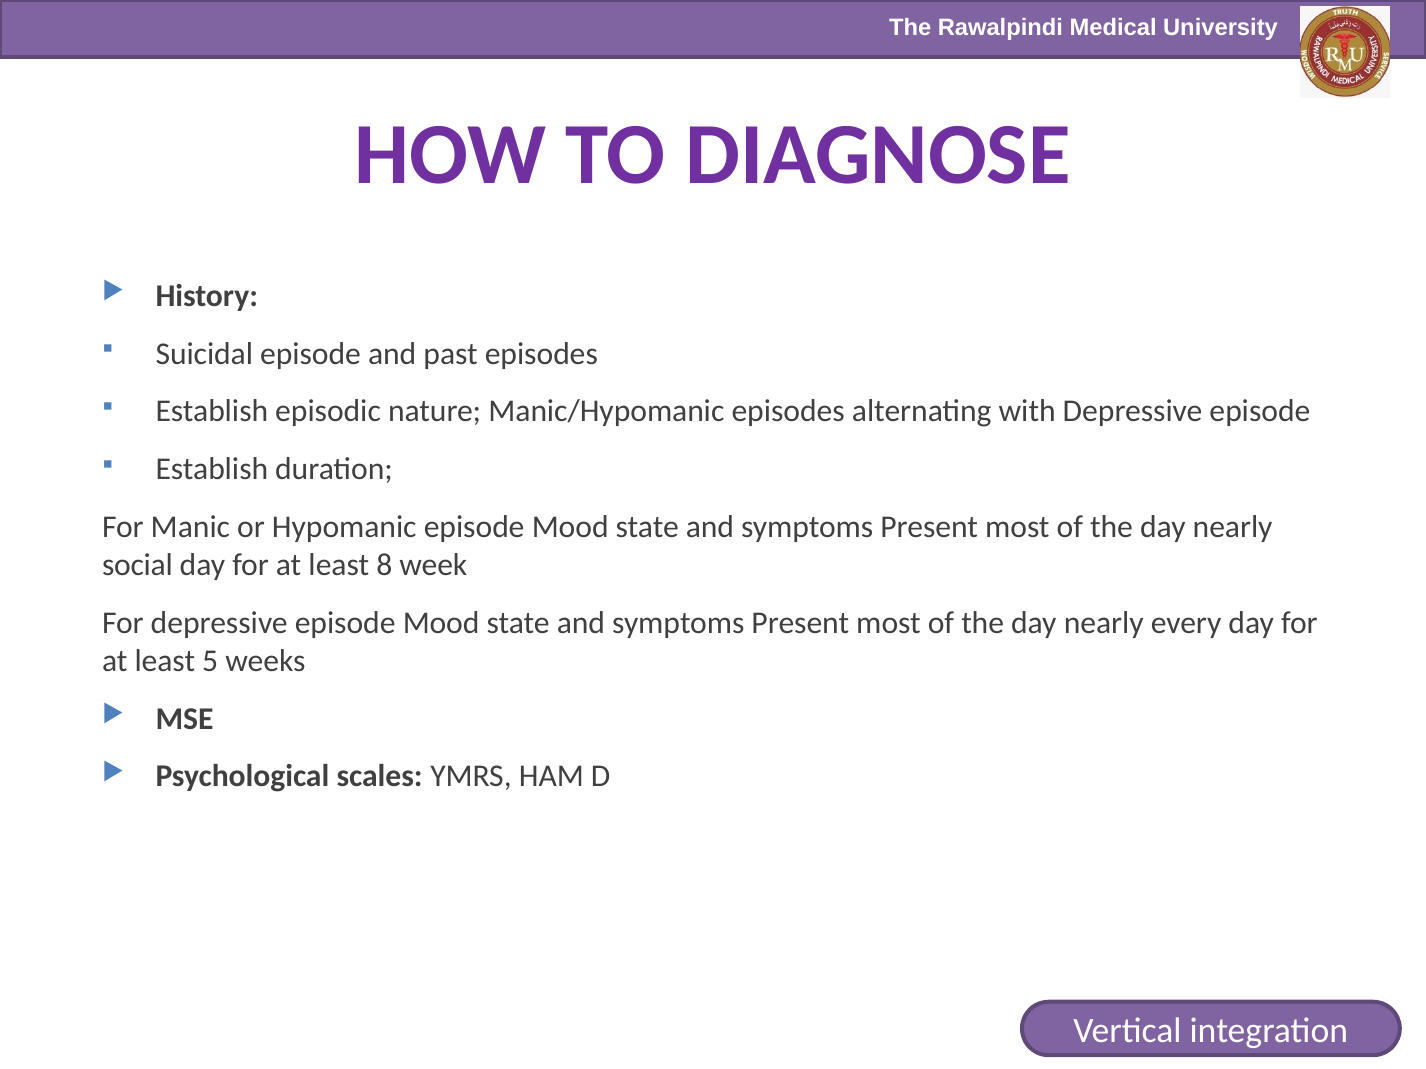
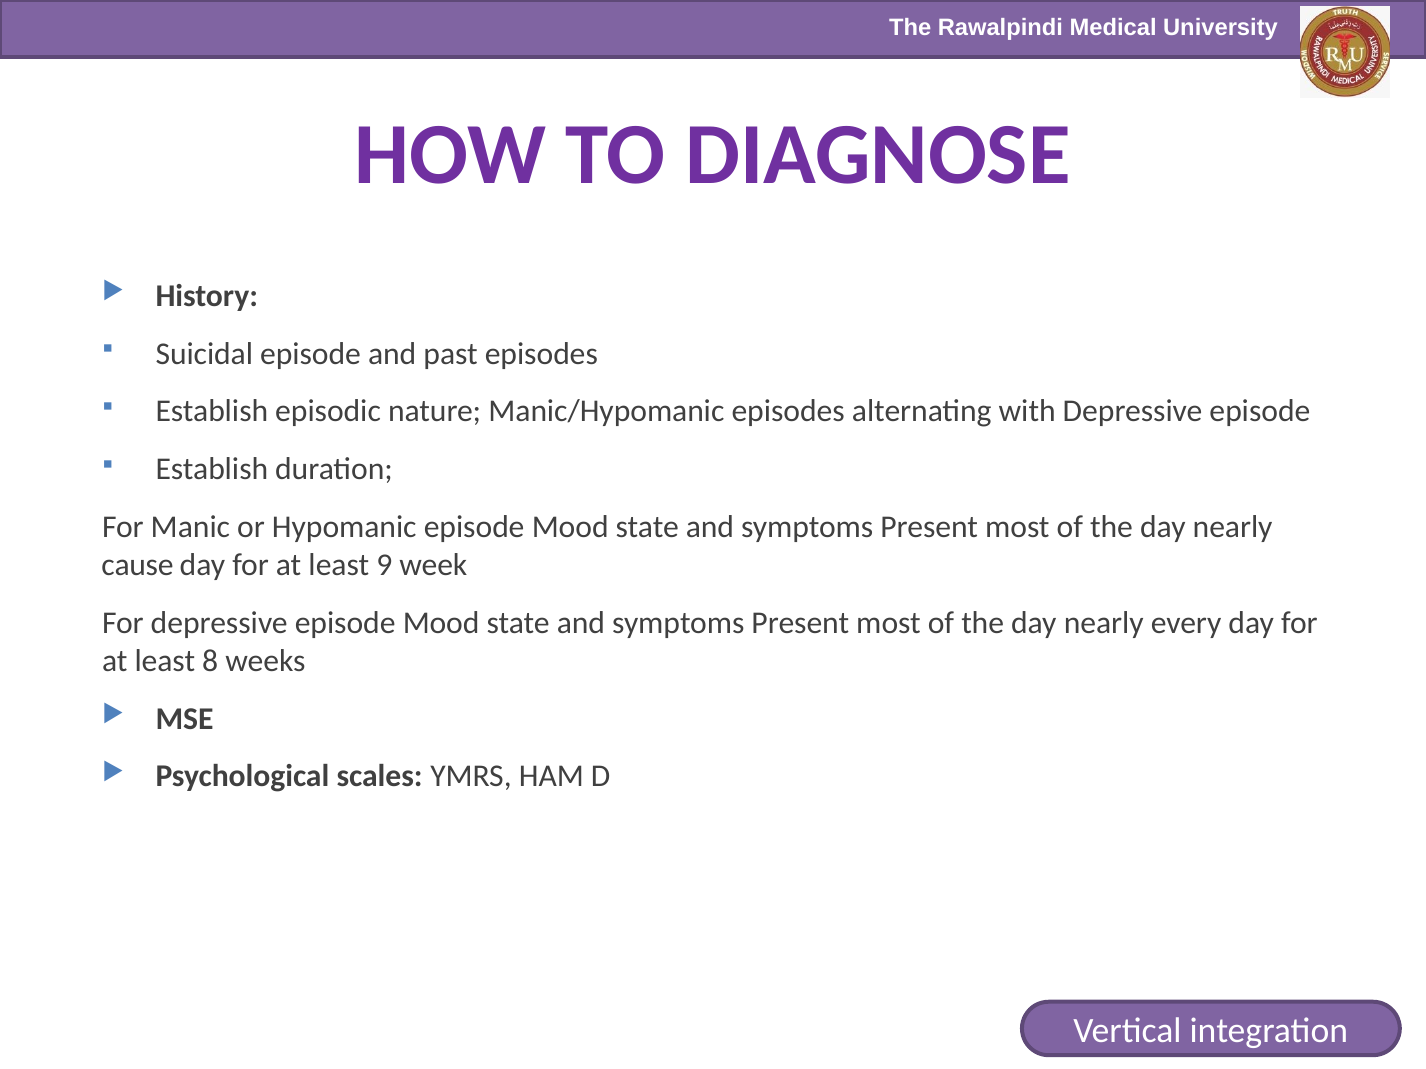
social: social -> cause
8: 8 -> 9
5: 5 -> 8
